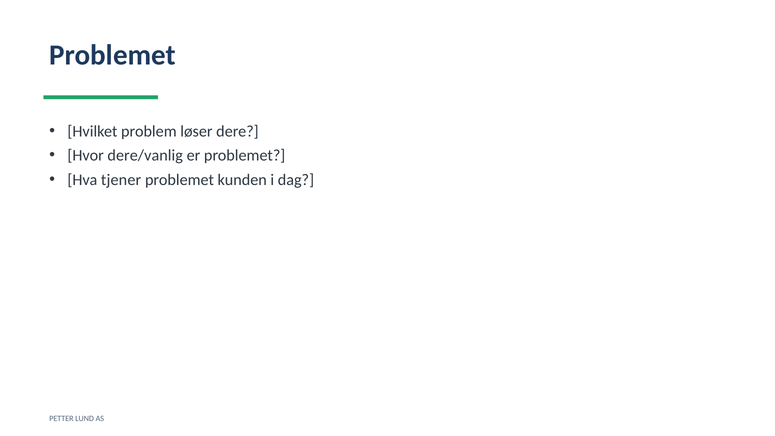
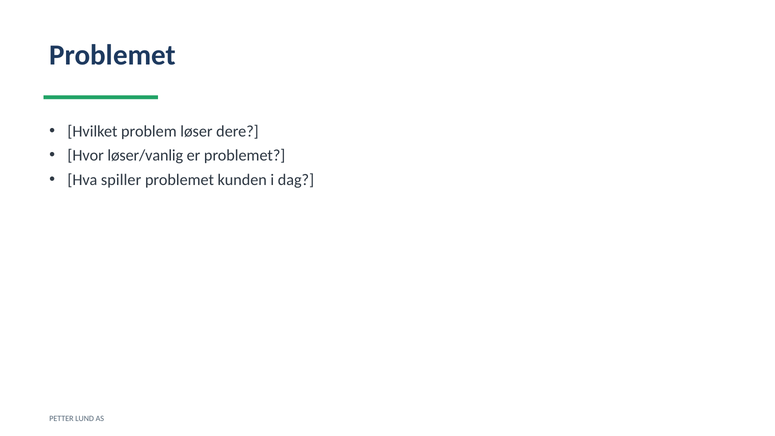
dere/vanlig: dere/vanlig -> løser/vanlig
tjener: tjener -> spiller
